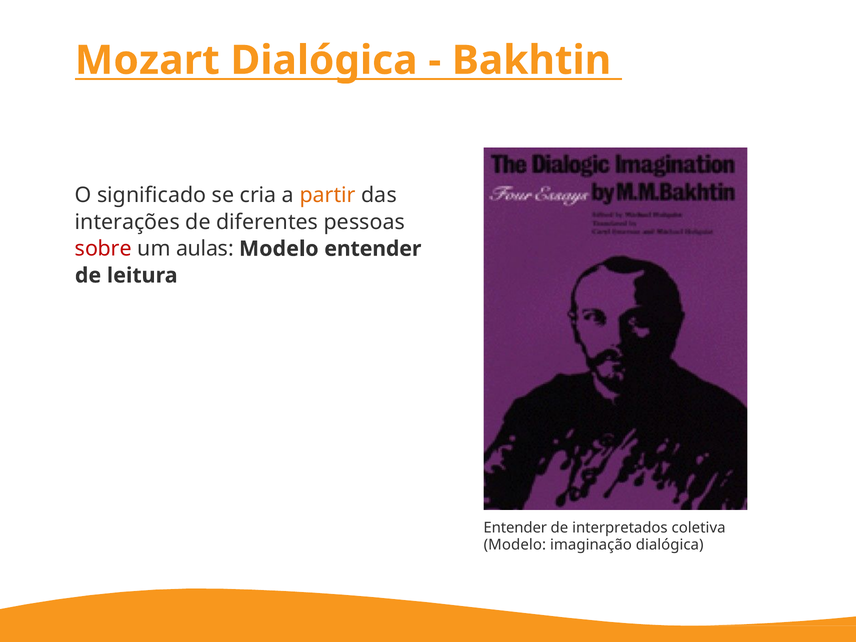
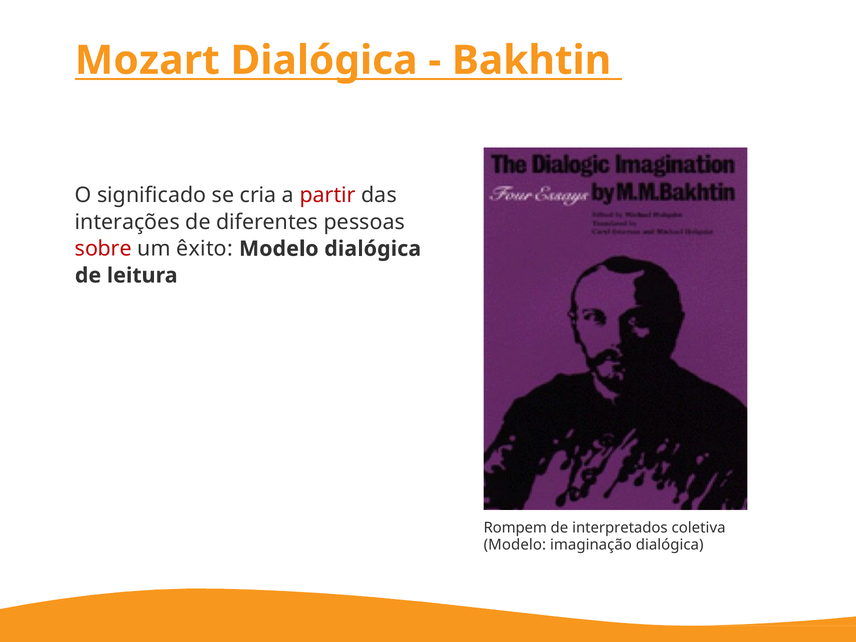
partir colour: orange -> red
aulas: aulas -> êxito
Modelo entender: entender -> dialógica
Entender at (515, 528): Entender -> Rompem
